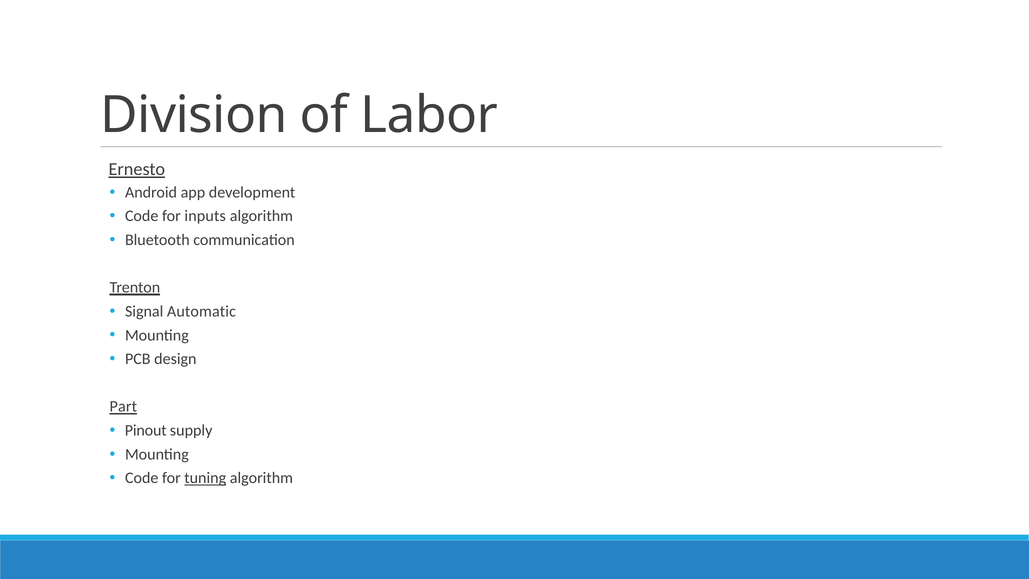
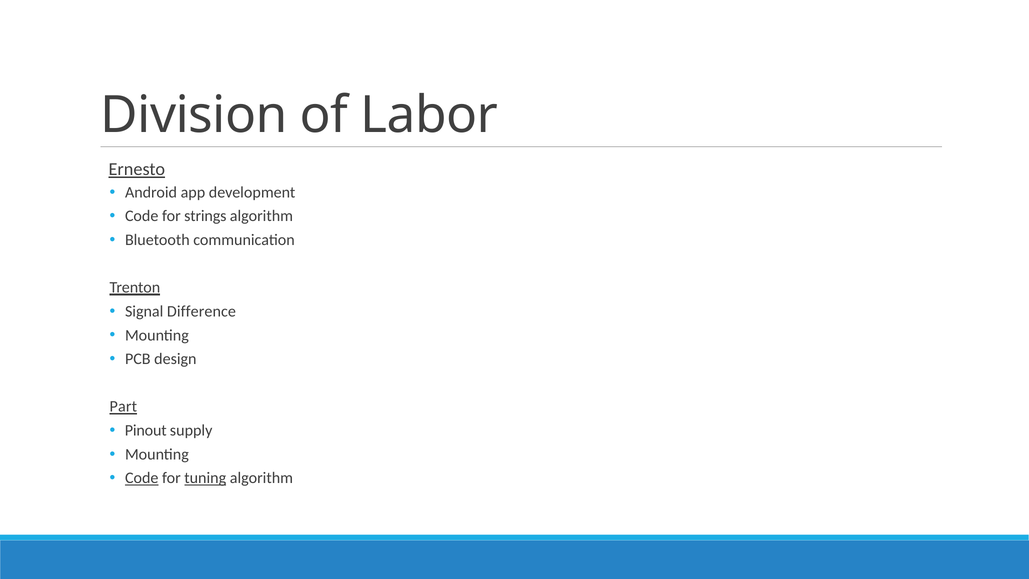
inputs: inputs -> strings
Automatic: Automatic -> Difference
Code at (142, 478) underline: none -> present
